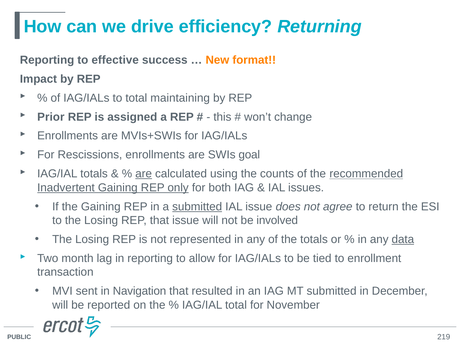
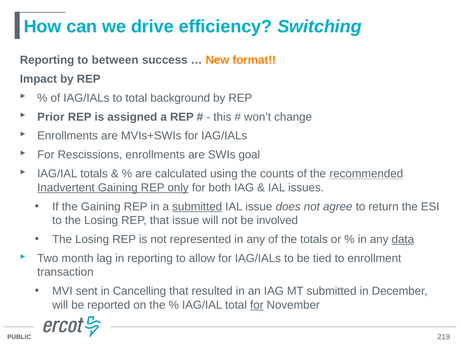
Returning: Returning -> Switching
effective: effective -> between
maintaining: maintaining -> background
are at (144, 174) underline: present -> none
Navigation: Navigation -> Cancelling
for at (257, 305) underline: none -> present
